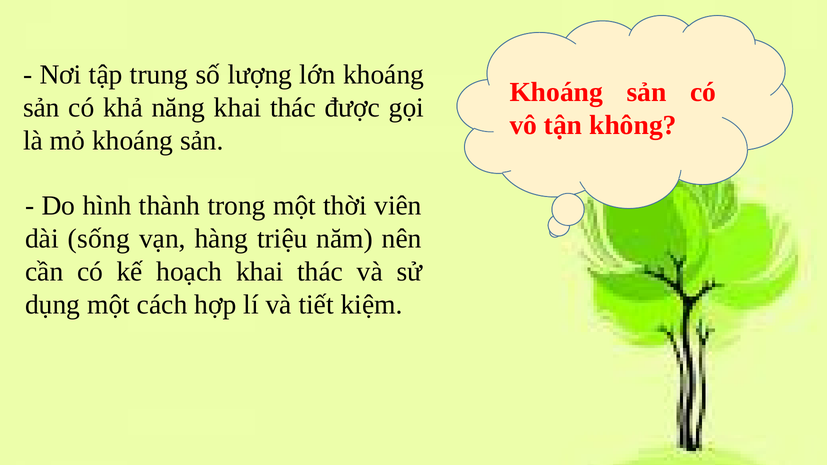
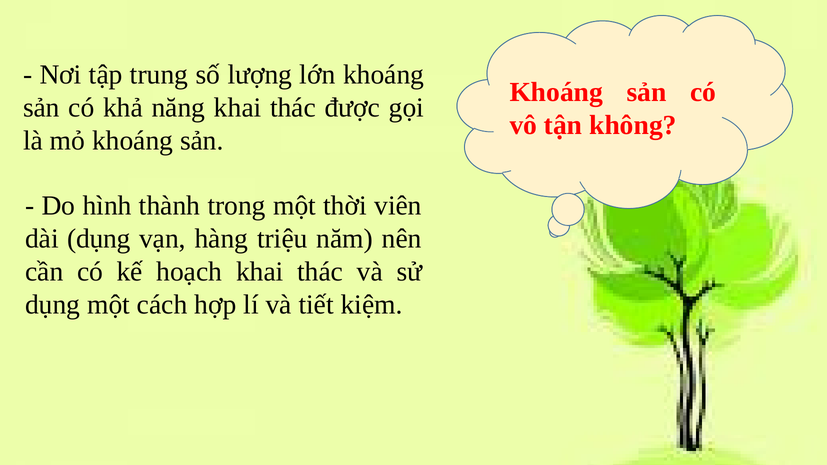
dài sống: sống -> dụng
